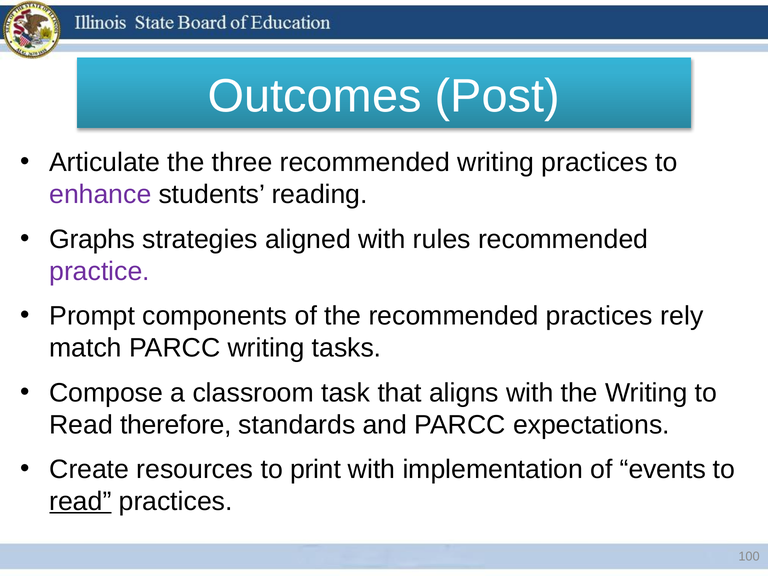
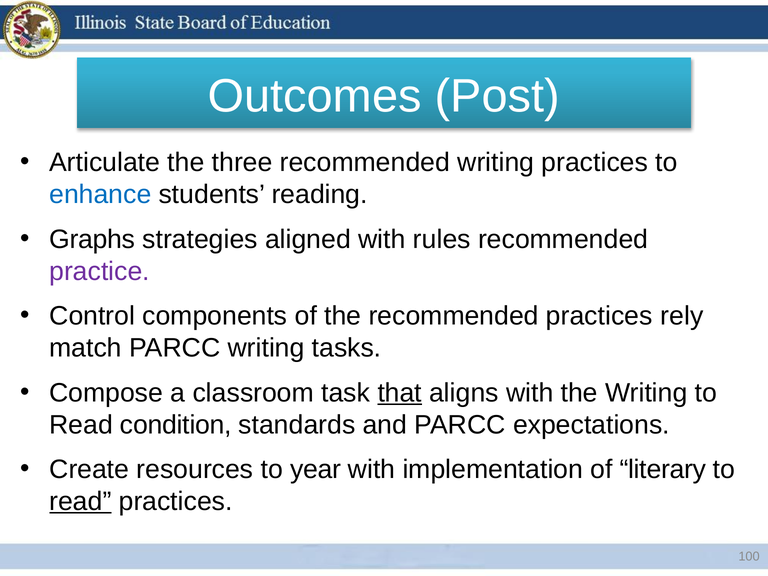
enhance colour: purple -> blue
Prompt: Prompt -> Control
that underline: none -> present
therefore: therefore -> condition
print: print -> year
events: events -> literary
